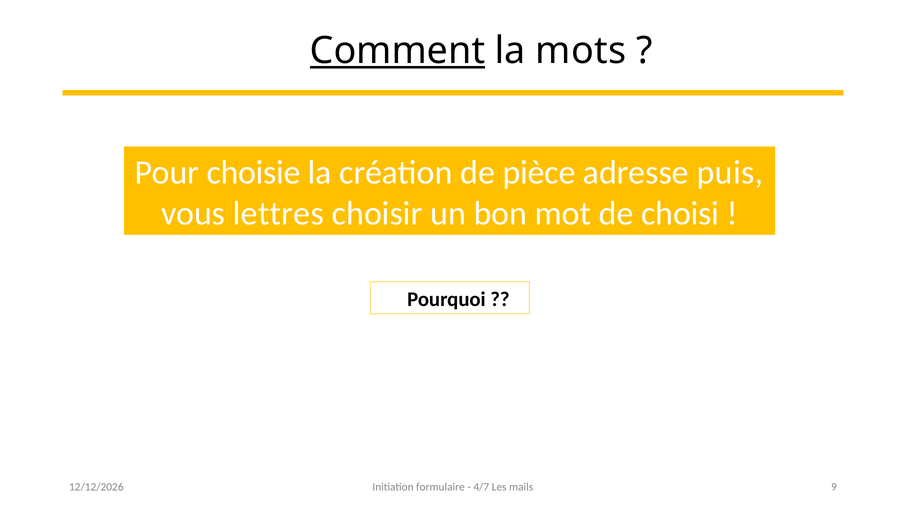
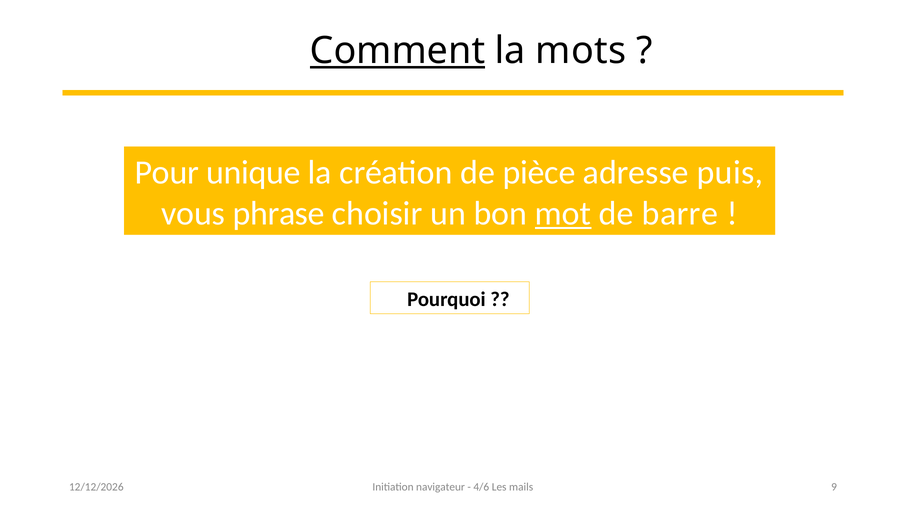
choisie: choisie -> unique
lettres: lettres -> phrase
mot underline: none -> present
choisi: choisi -> barre
formulaire: formulaire -> navigateur
4/7: 4/7 -> 4/6
